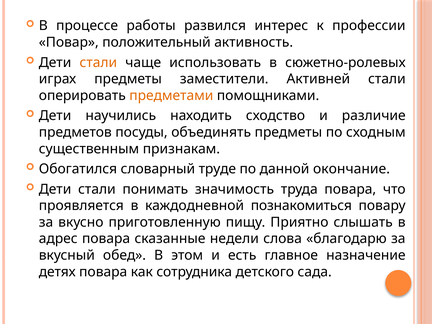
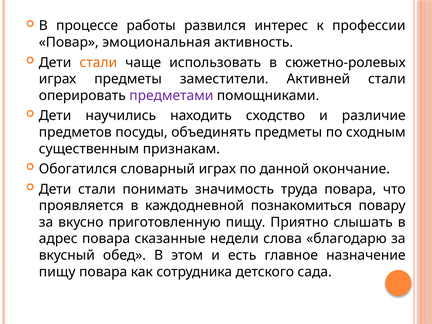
положительный: положительный -> эмоциональная
предметами colour: orange -> purple
словарный труде: труде -> играх
детях at (57, 272): детях -> пищу
